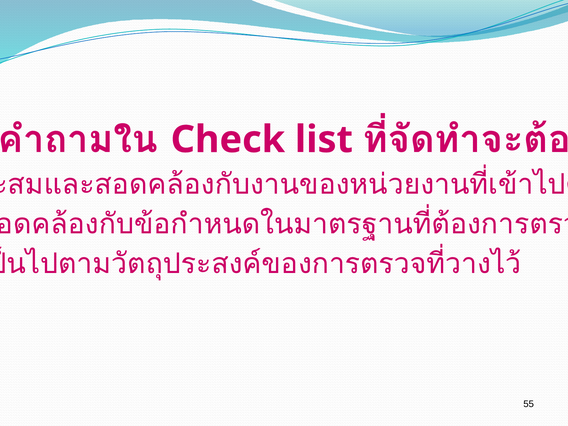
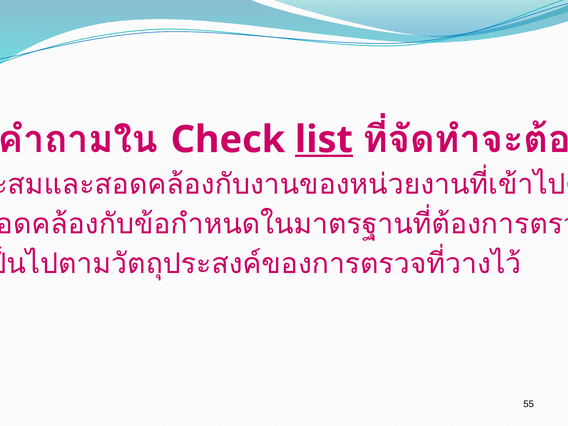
list underline: none -> present
